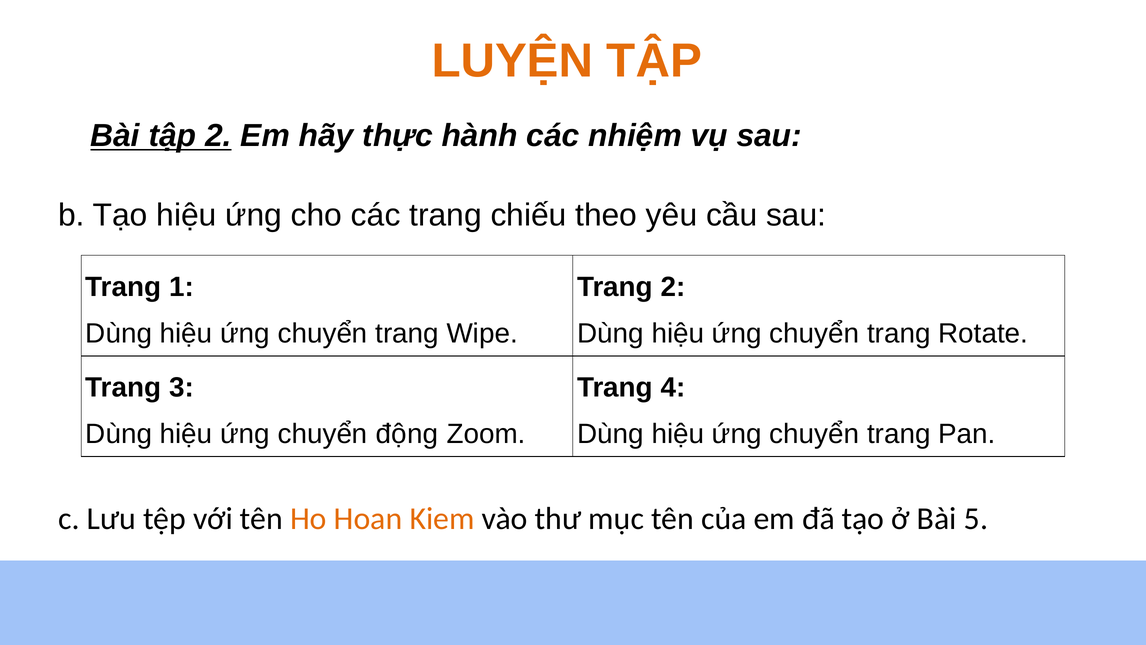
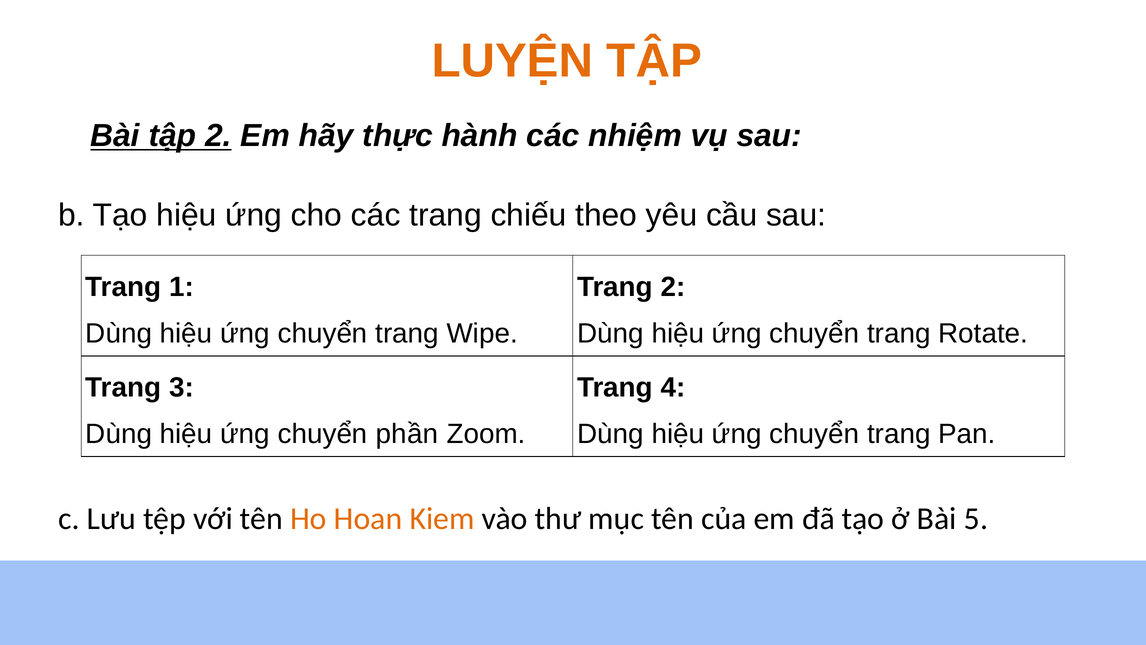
động: động -> phần
